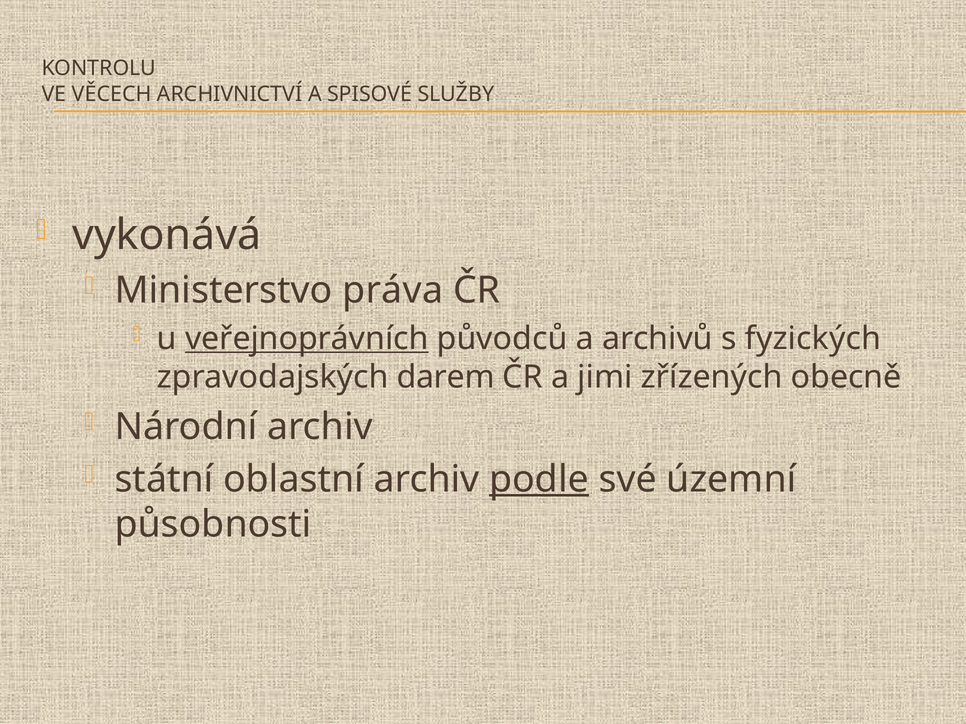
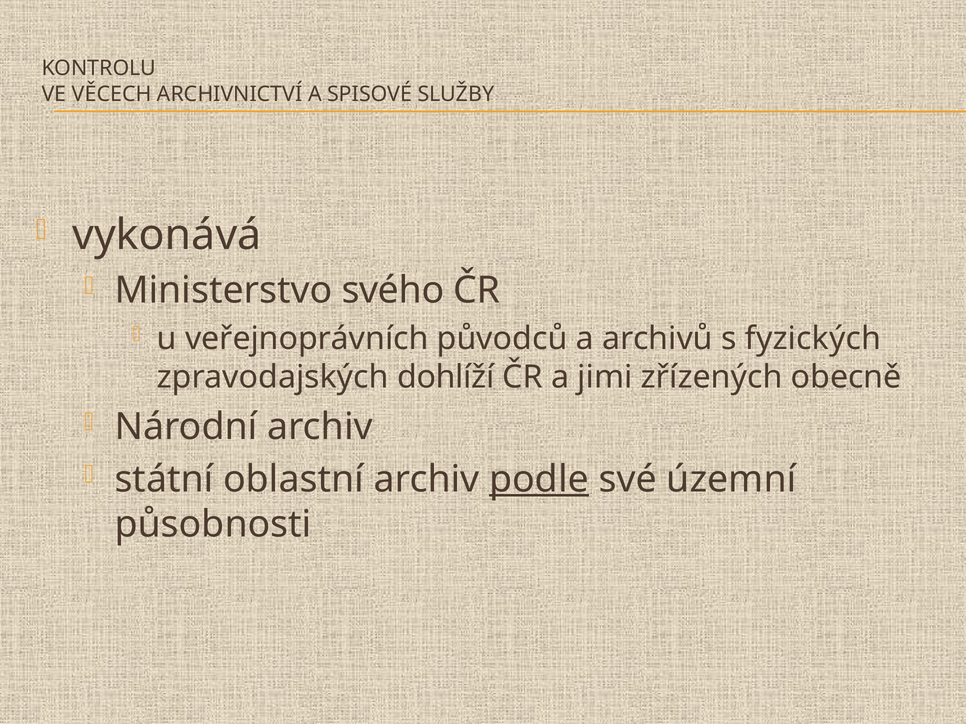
práva: práva -> svého
veřejnoprávních underline: present -> none
darem: darem -> dohlíží
